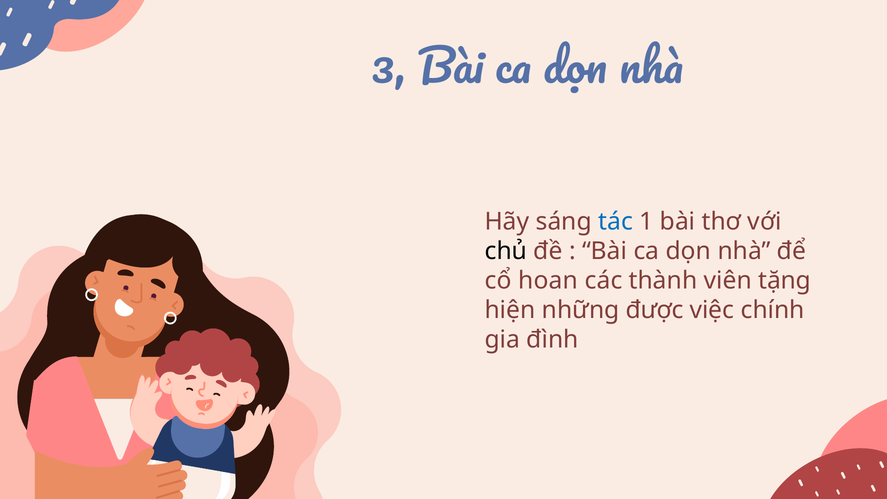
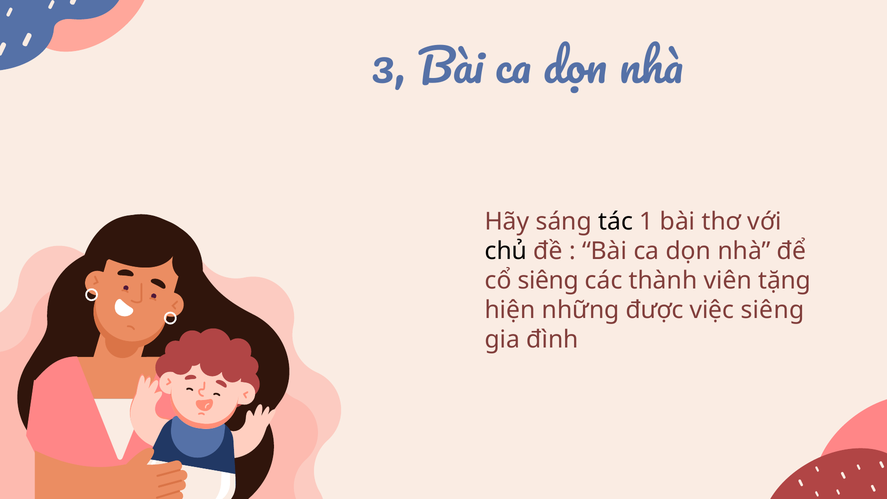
tác colour: blue -> black
cổ hoan: hoan -> siêng
việc chính: chính -> siêng
